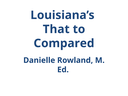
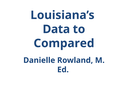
That: That -> Data
